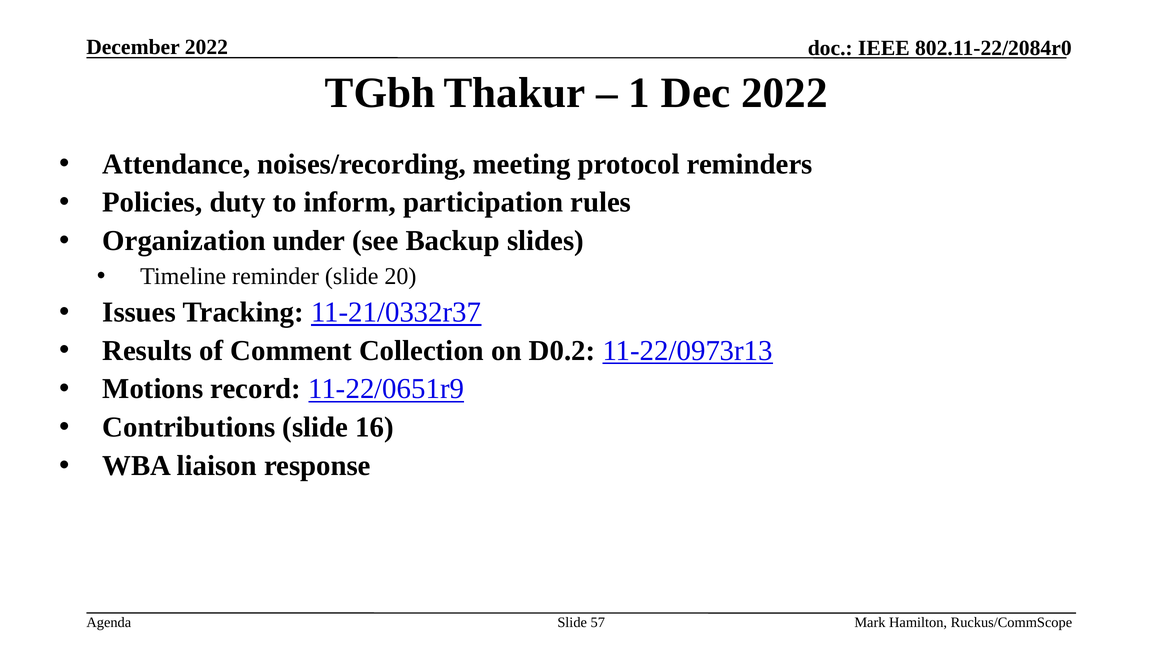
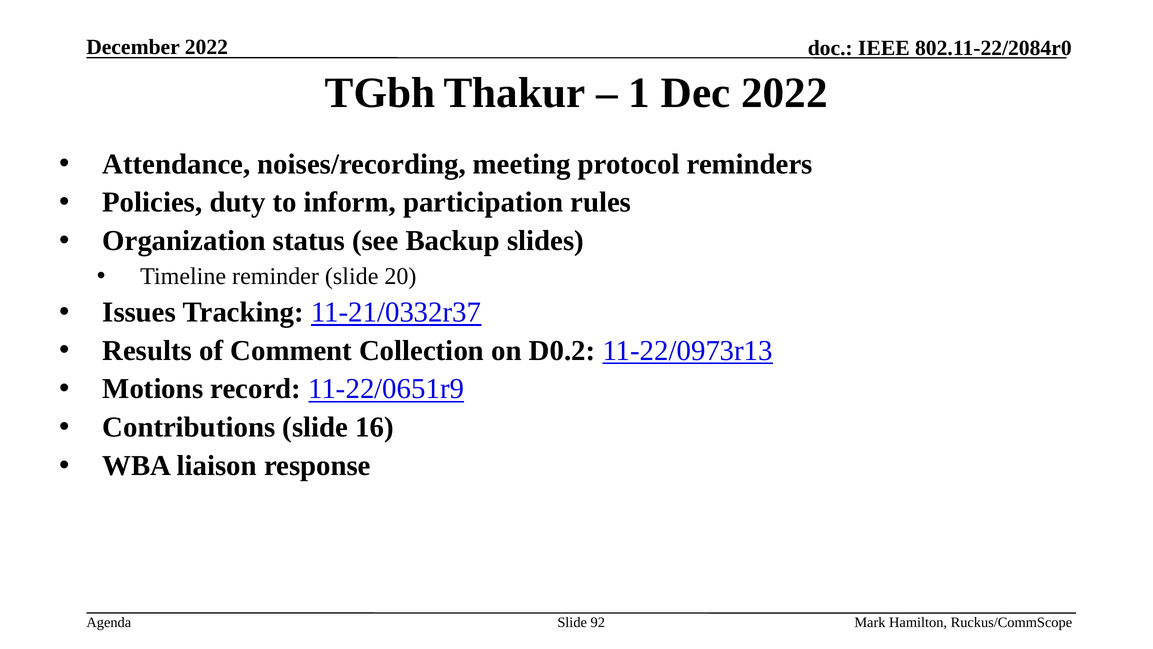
under: under -> status
57: 57 -> 92
